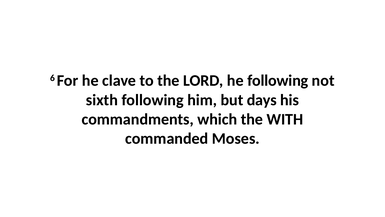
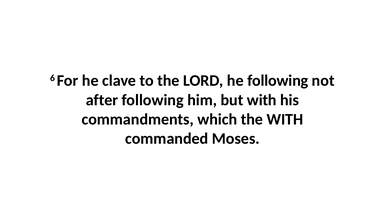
sixth: sixth -> after
but days: days -> with
